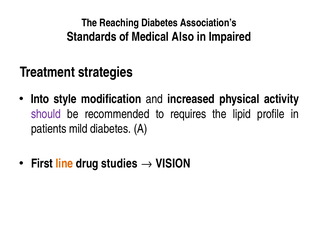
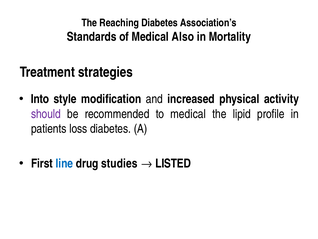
Impaired: Impaired -> Mortality
to requires: requires -> medical
mild: mild -> loss
line colour: orange -> blue
VISION: VISION -> LISTED
